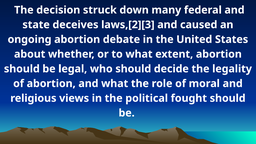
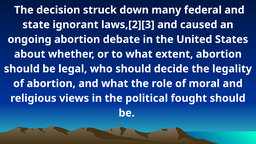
deceives: deceives -> ignorant
